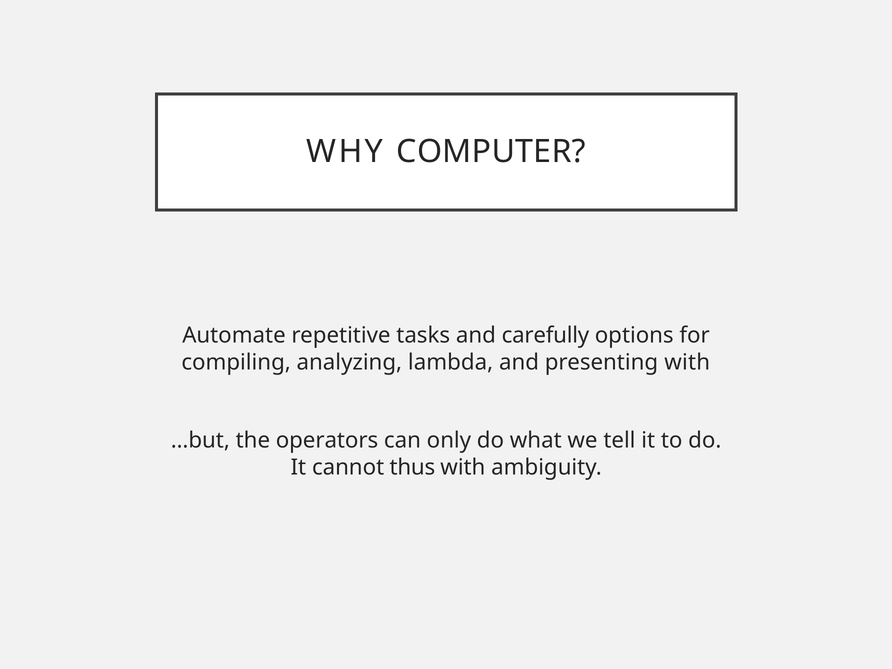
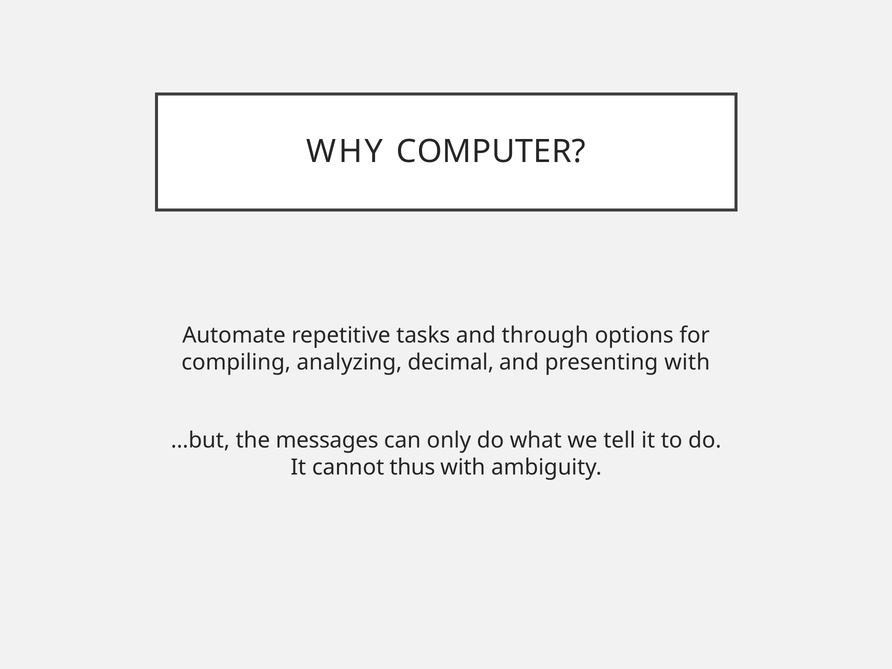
carefully: carefully -> through
lambda: lambda -> decimal
operators: operators -> messages
